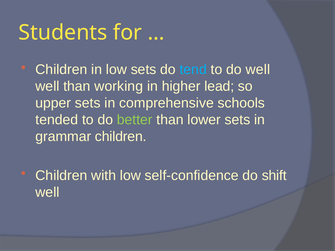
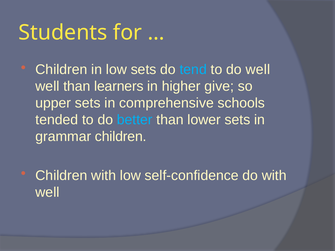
working: working -> learners
lead: lead -> give
better colour: light green -> light blue
do shift: shift -> with
